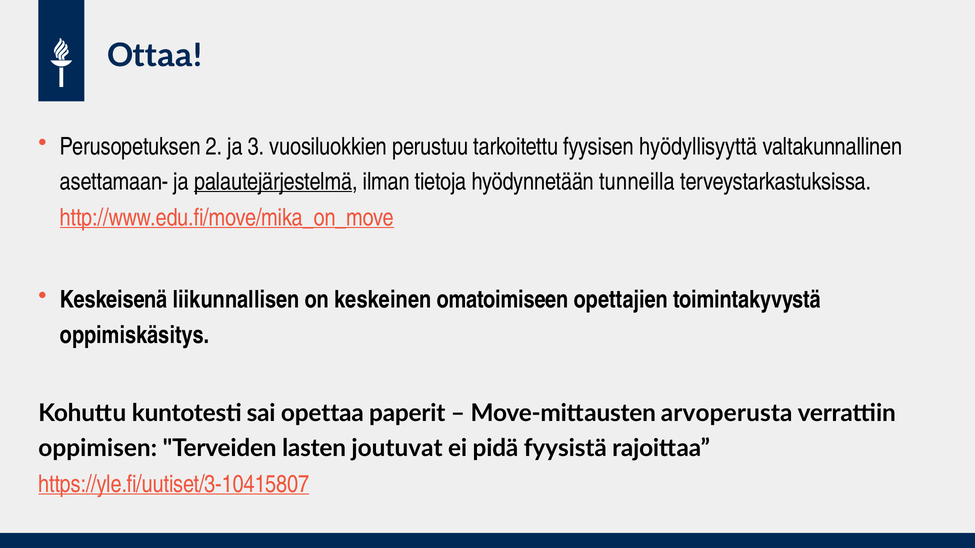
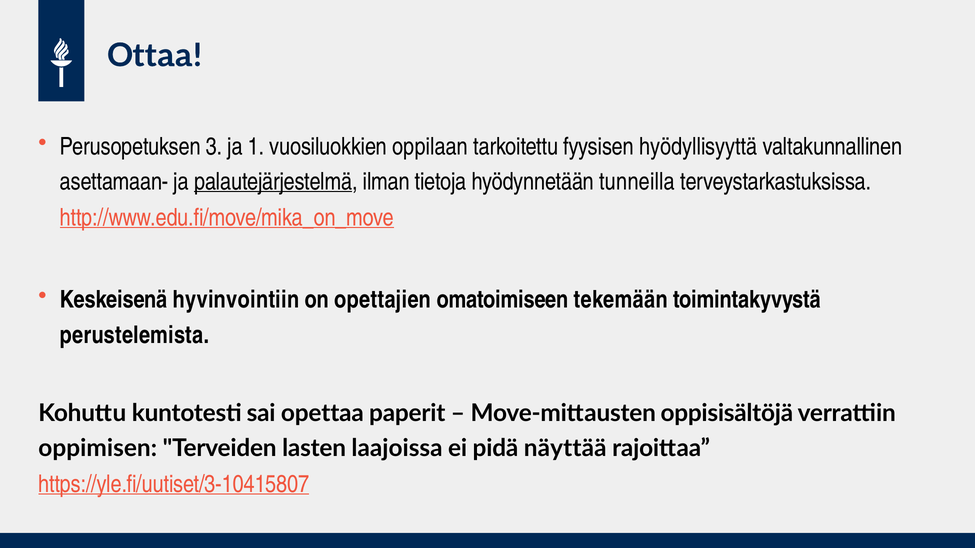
2: 2 -> 3
3: 3 -> 1
perustuu: perustuu -> oppilaan
liikunnallisen: liikunnallisen -> hyvinvointiin
keskeinen: keskeinen -> opettajien
opettajien: opettajien -> tekemään
oppimiskäsitys: oppimiskäsitys -> perustelemista
arvoperusta: arvoperusta -> oppisisältöjä
joutuvat: joutuvat -> laajoissa
fyysistä: fyysistä -> näyttää
